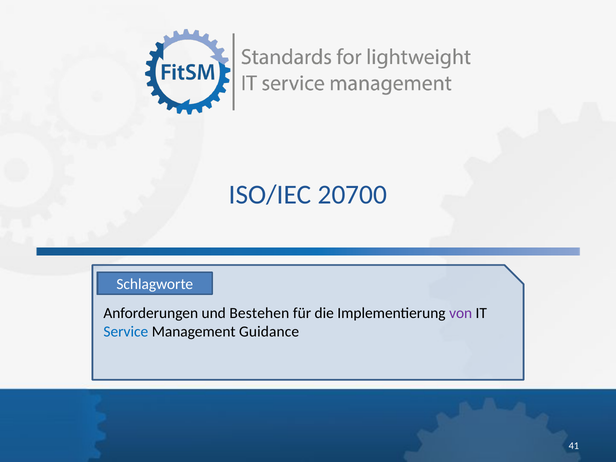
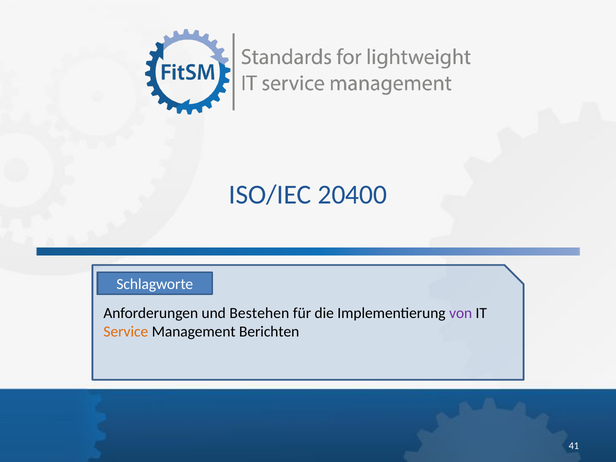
20700: 20700 -> 20400
Service colour: blue -> orange
Guidance: Guidance -> Berichten
